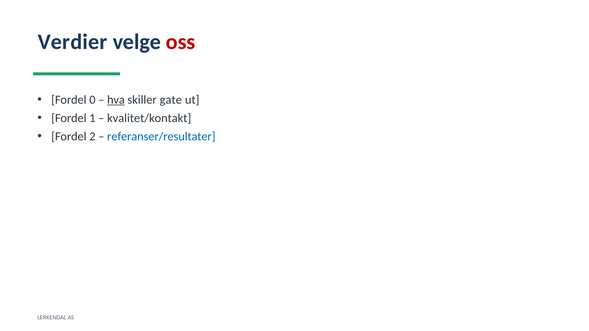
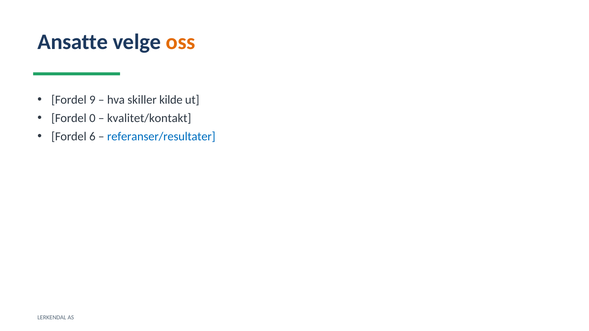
Verdier: Verdier -> Ansatte
oss colour: red -> orange
0: 0 -> 9
hva underline: present -> none
gate: gate -> kilde
1: 1 -> 0
2: 2 -> 6
